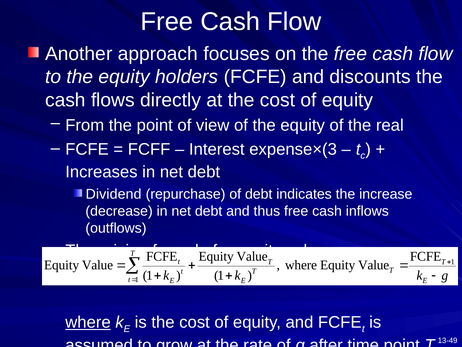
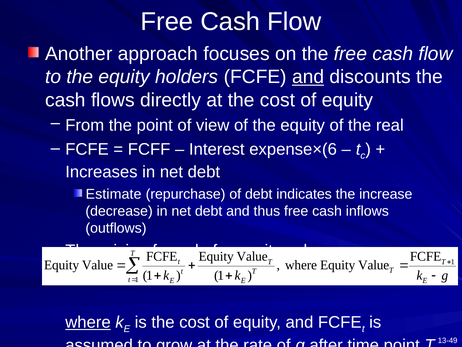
and at (308, 77) underline: none -> present
expense×(3: expense×(3 -> expense×(6
Dividend: Dividend -> Estimate
